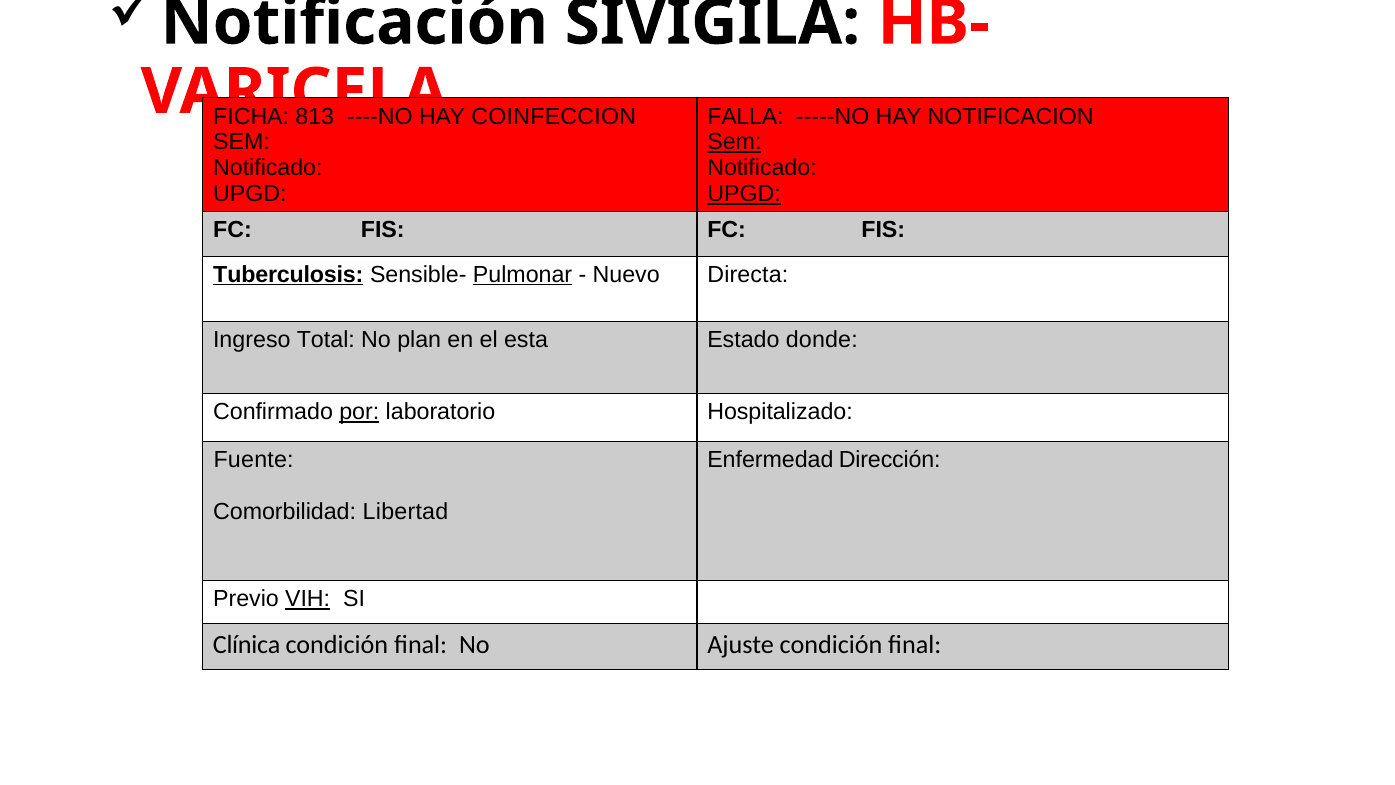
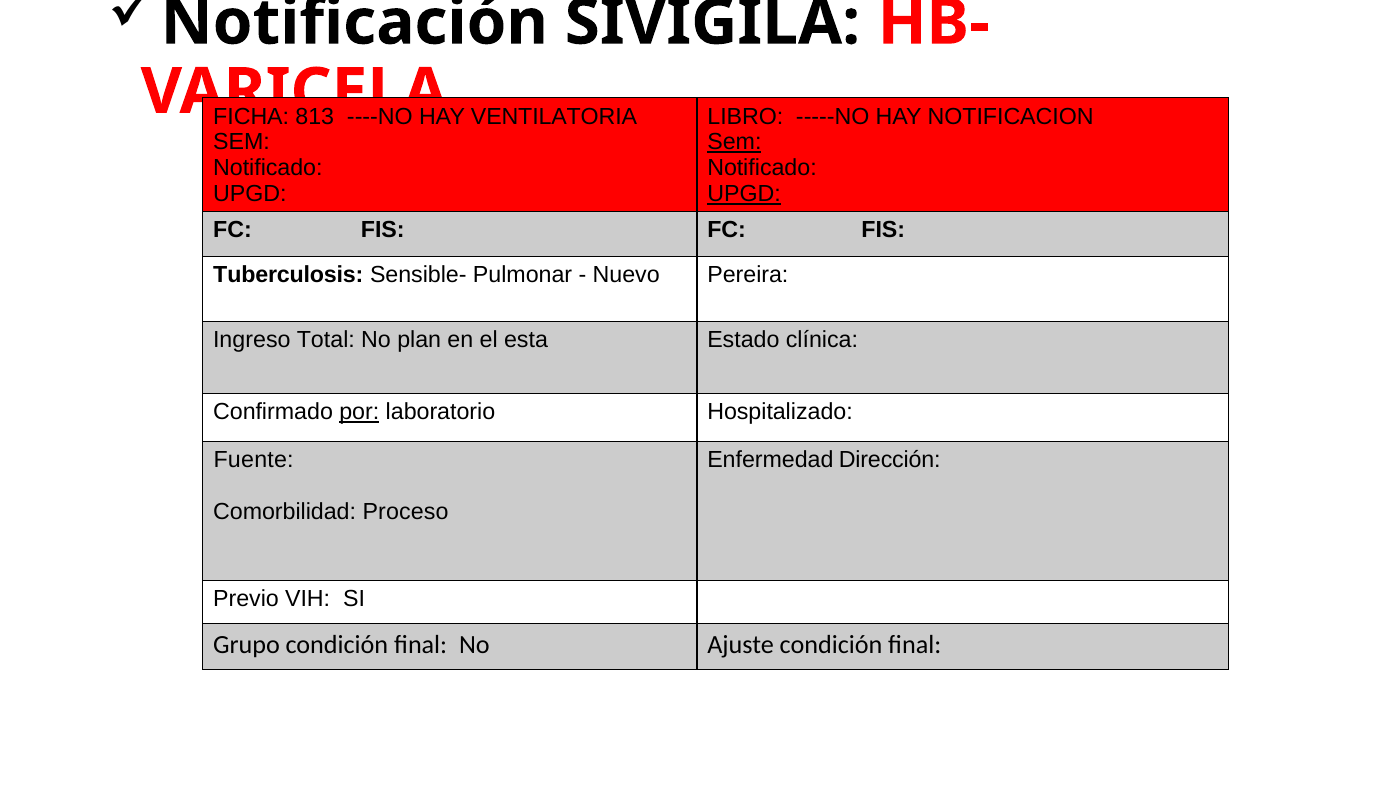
COINFECCION: COINFECCION -> VENTILATORIA
FALLA: FALLA -> LIBRO
Tuberculosis underline: present -> none
Pulmonar underline: present -> none
Directa: Directa -> Pereira
donde: donde -> clínica
Libertad: Libertad -> Proceso
VIH underline: present -> none
Clínica: Clínica -> Grupo
